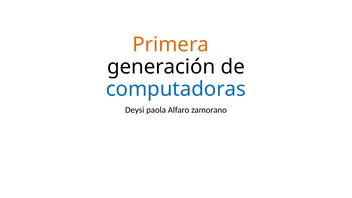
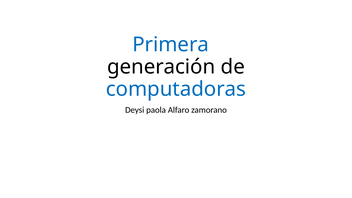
Primera colour: orange -> blue
